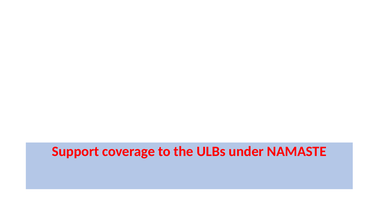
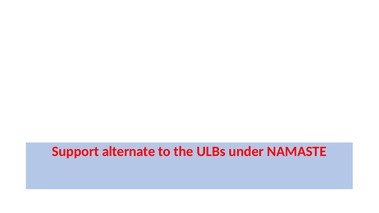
coverage: coverage -> alternate
